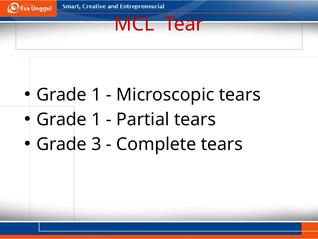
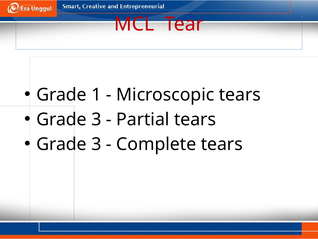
1 at (96, 119): 1 -> 3
